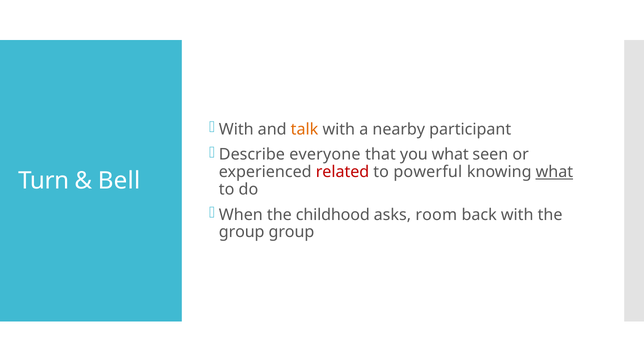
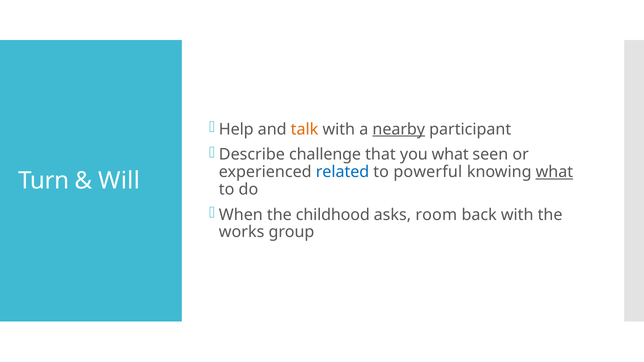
With at (236, 129): With -> Help
nearby underline: none -> present
everyone: everyone -> challenge
related colour: red -> blue
Bell: Bell -> Will
group at (242, 232): group -> works
